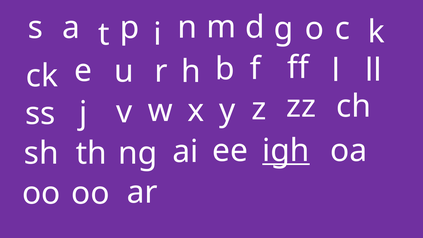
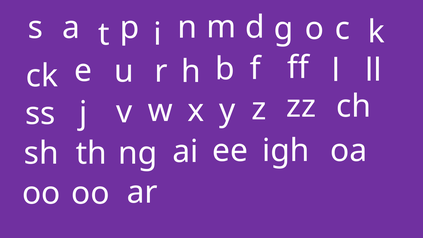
igh underline: present -> none
